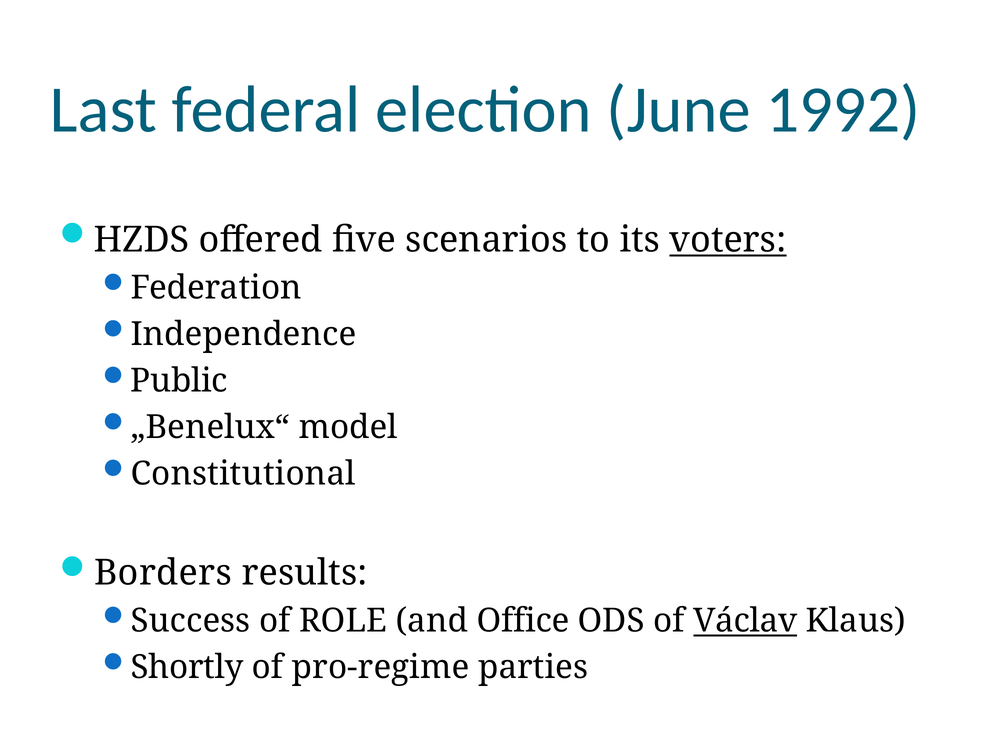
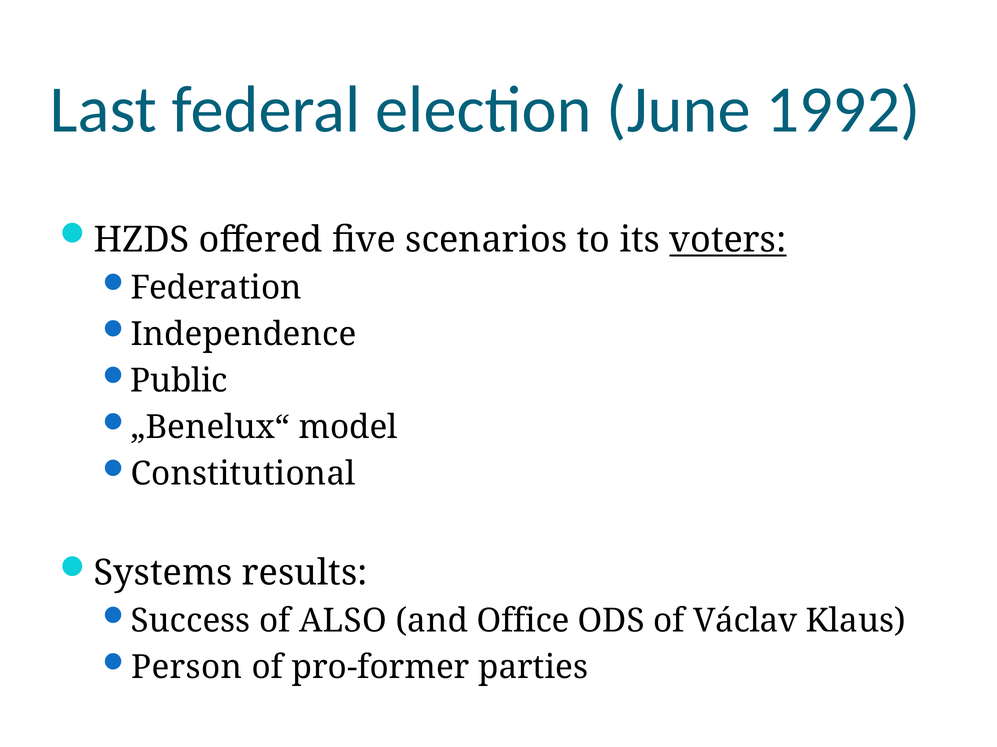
Borders: Borders -> Systems
ROLE: ROLE -> ALSO
Václav underline: present -> none
Shortly: Shortly -> Person
pro-regime: pro-regime -> pro-former
